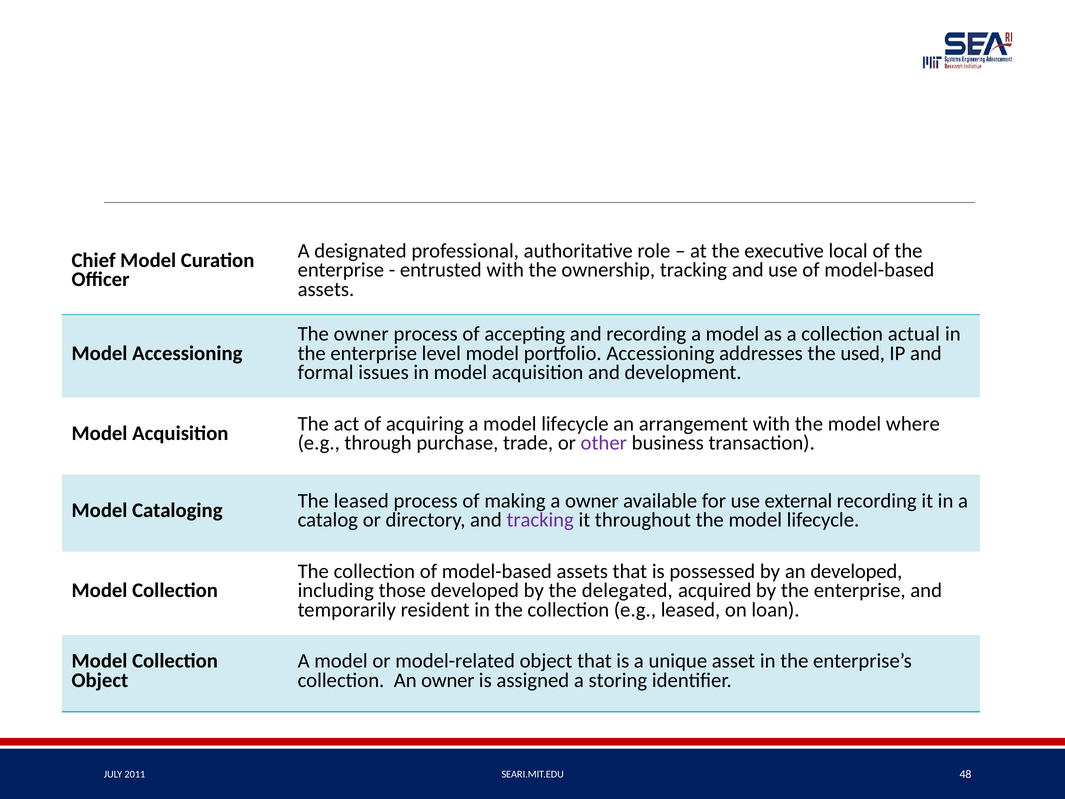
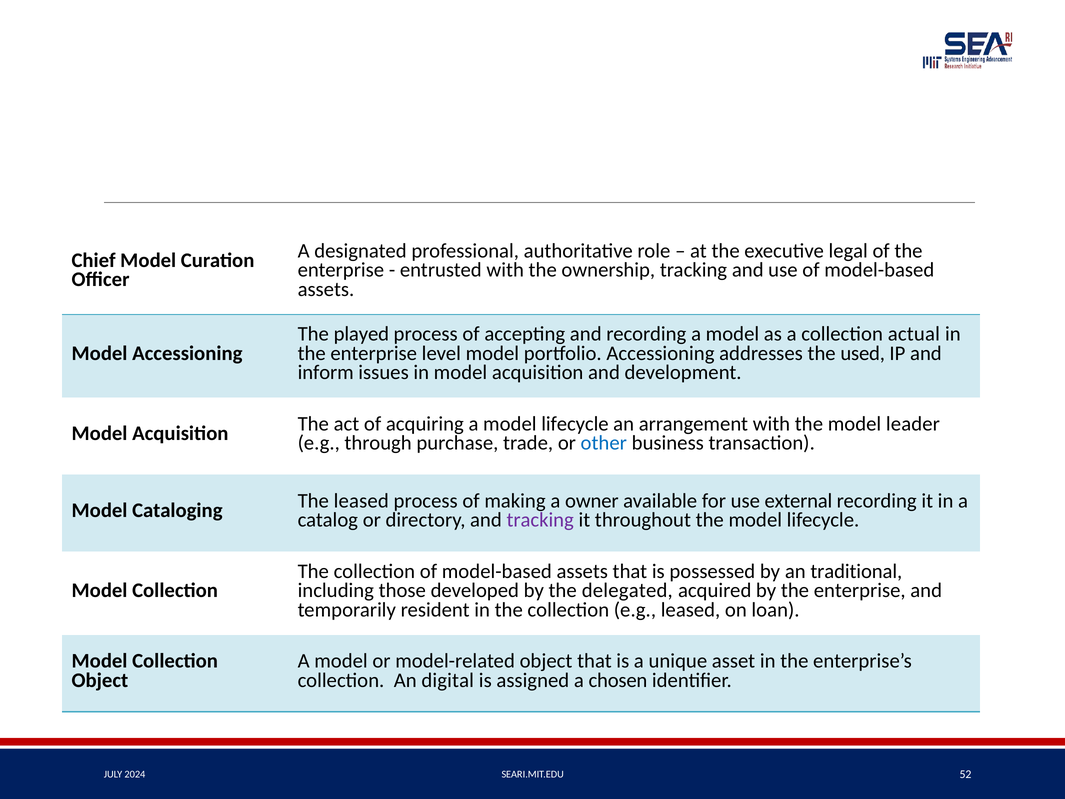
local: local -> legal
The owner: owner -> played
formal: formal -> inform
where: where -> leader
other colour: purple -> blue
an developed: developed -> traditional
An owner: owner -> digital
storing: storing -> chosen
48: 48 -> 52
2011: 2011 -> 2024
